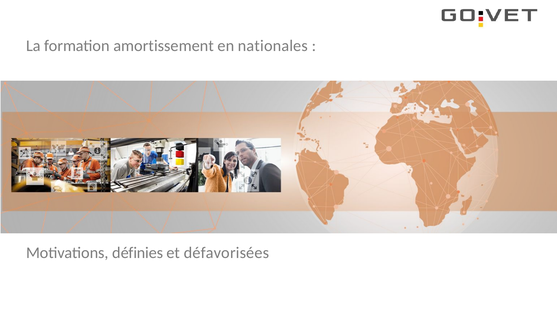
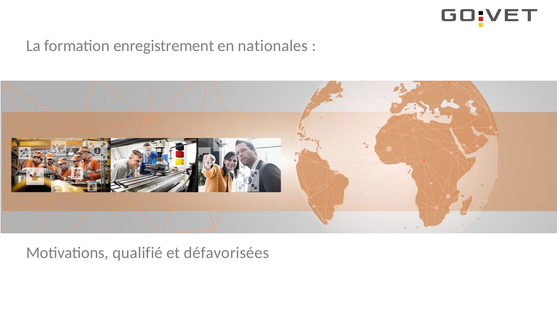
amortissement: amortissement -> enregistrement
définies: définies -> qualifié
